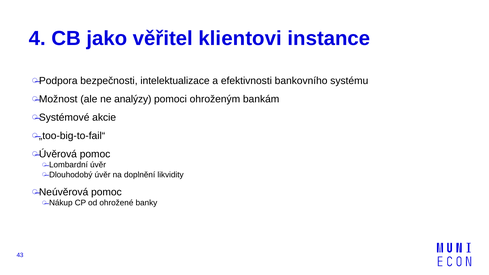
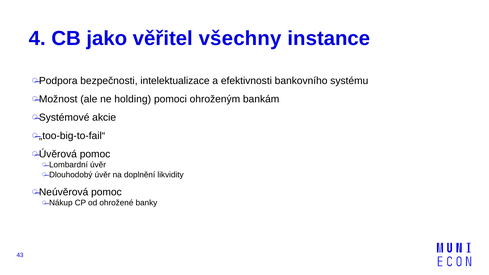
klientovi: klientovi -> všechny
analýzy: analýzy -> holding
